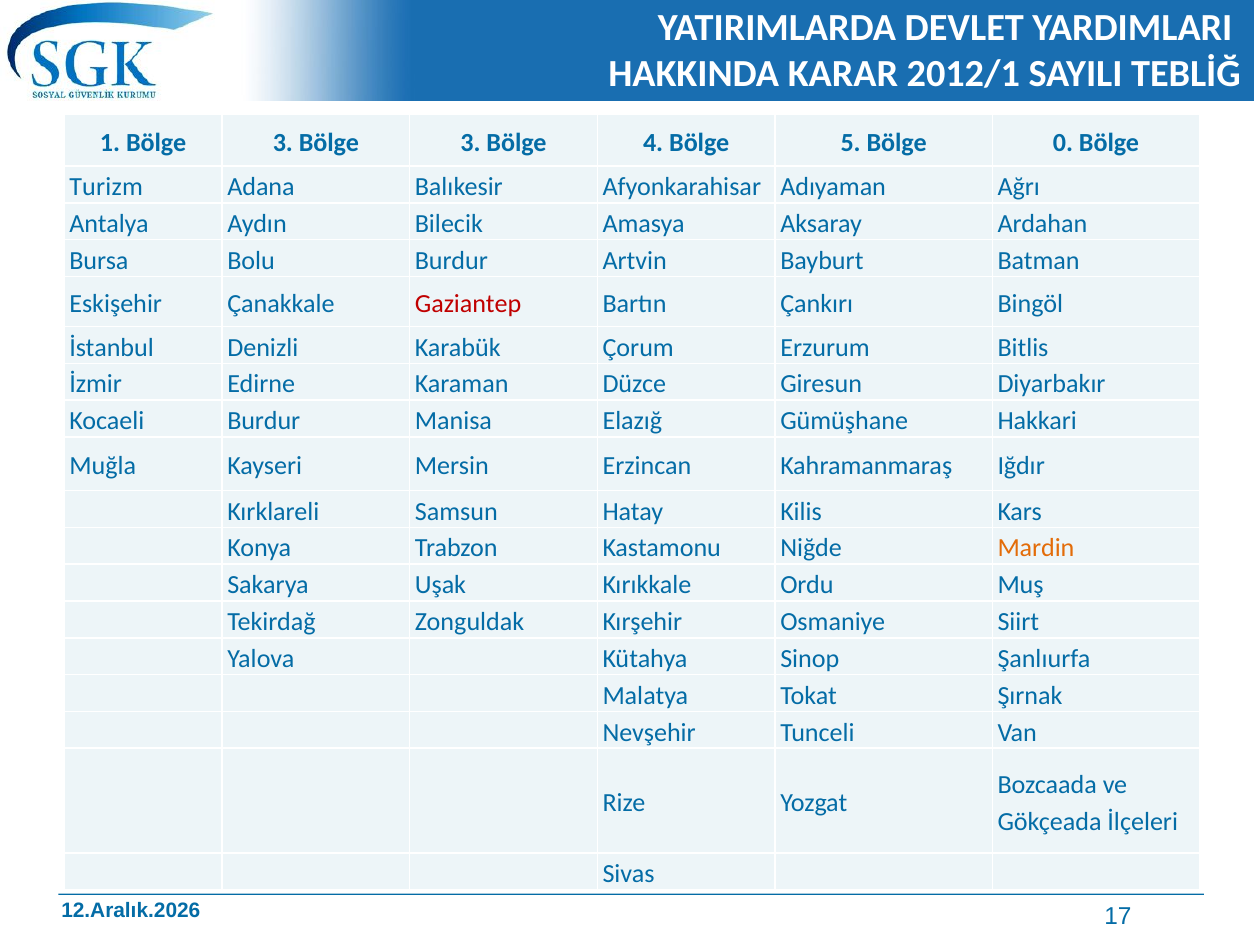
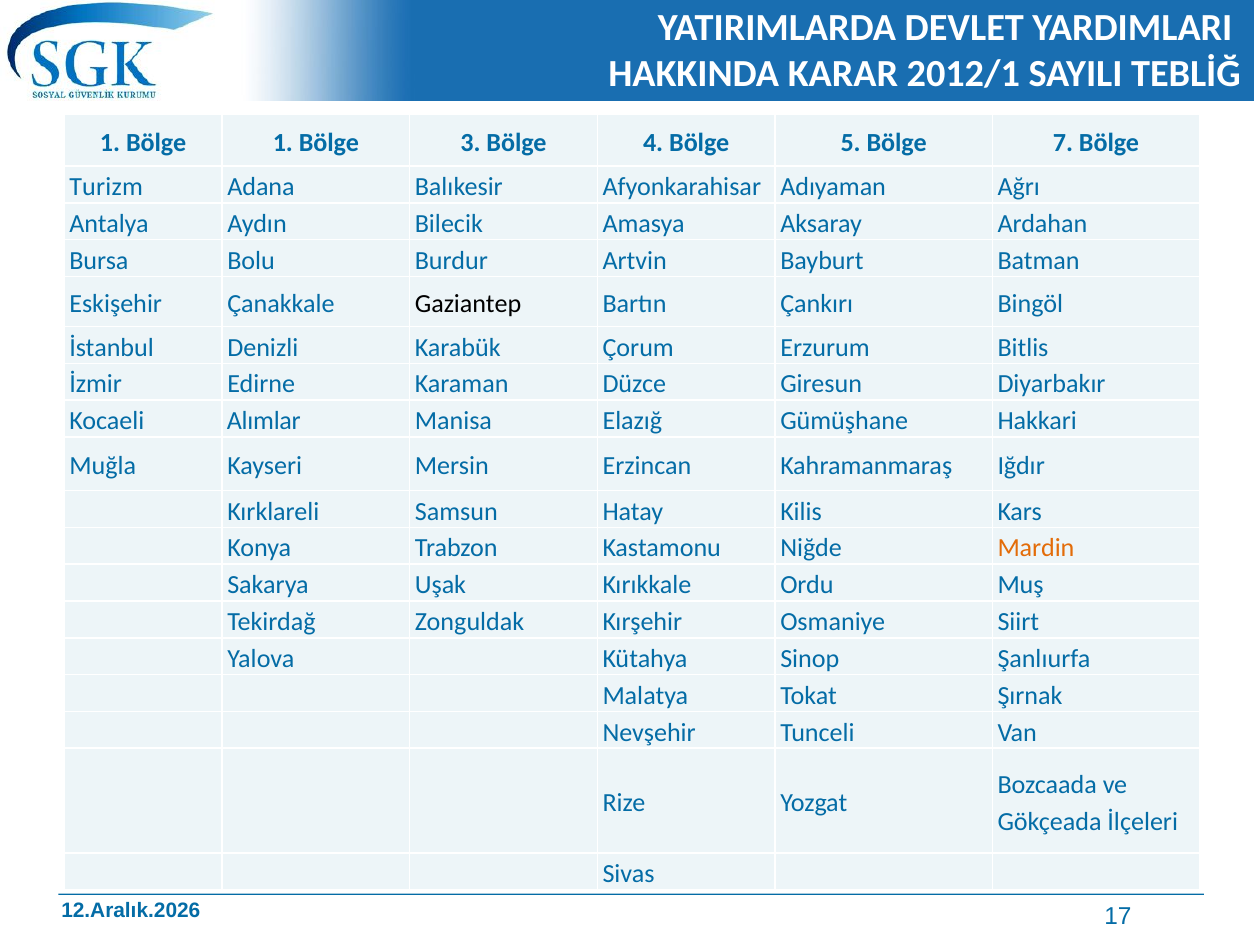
1 Bölge 3: 3 -> 1
0: 0 -> 7
Gaziantep colour: red -> black
Kocaeli Burdur: Burdur -> Alımlar
